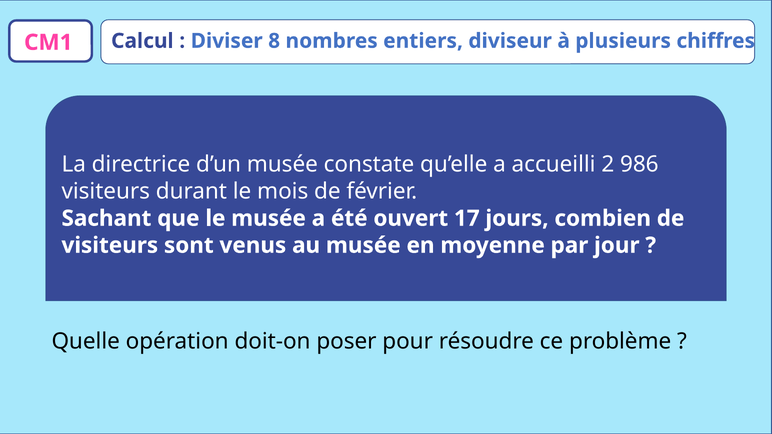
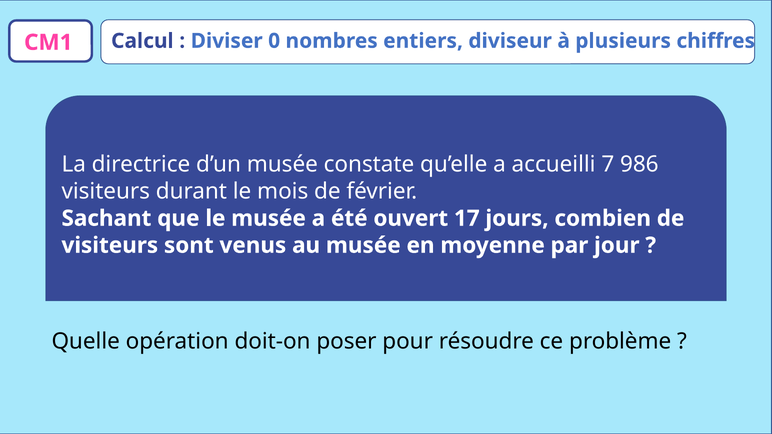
8: 8 -> 0
2: 2 -> 7
